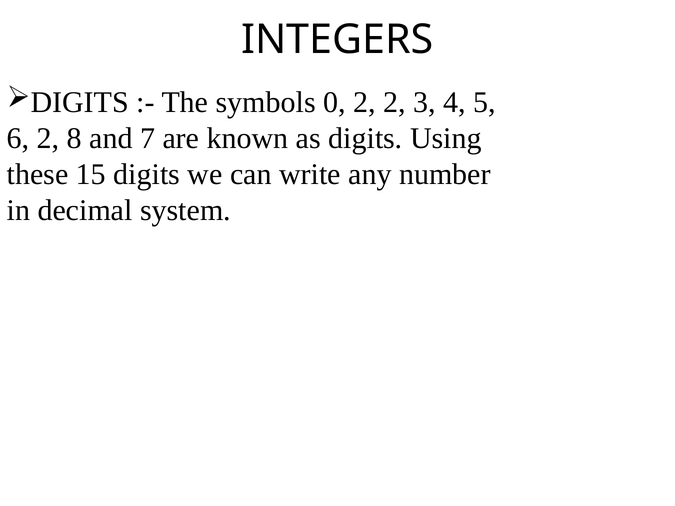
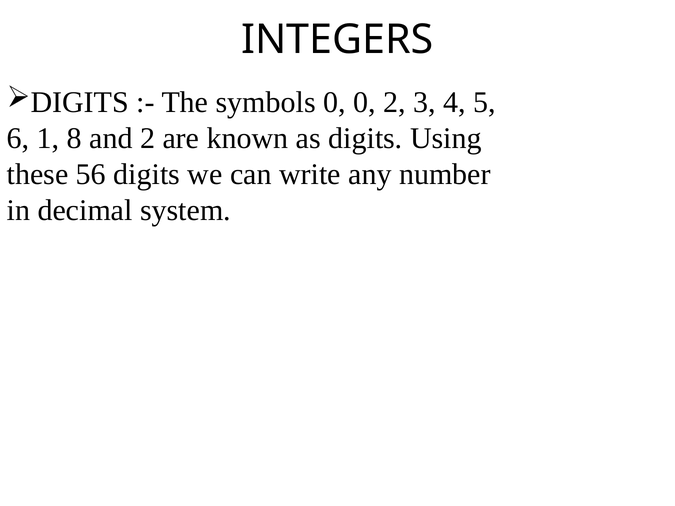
0 2: 2 -> 0
6 2: 2 -> 1
and 7: 7 -> 2
15: 15 -> 56
